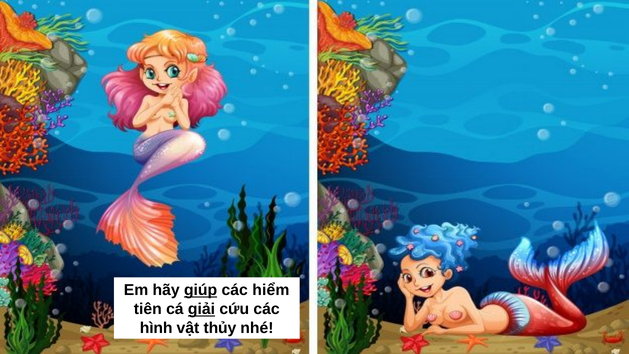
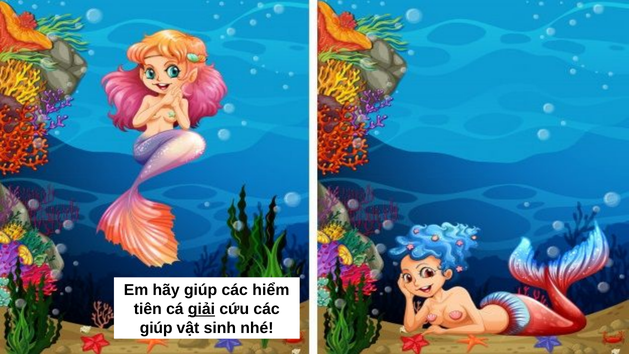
giúp at (201, 290) underline: present -> none
hình at (156, 328): hình -> giúp
thủy: thủy -> sinh
